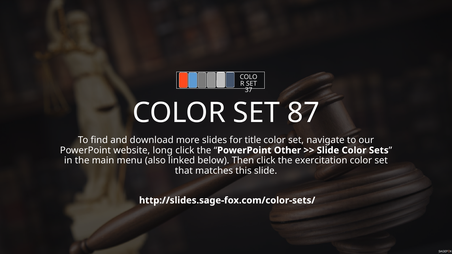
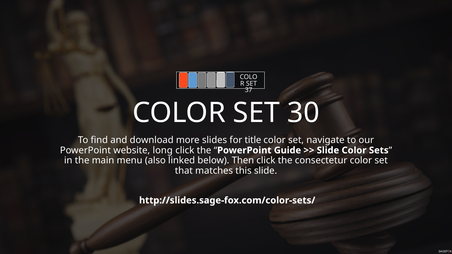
87: 87 -> 30
Other: Other -> Guide
exercitation: exercitation -> consectetur
